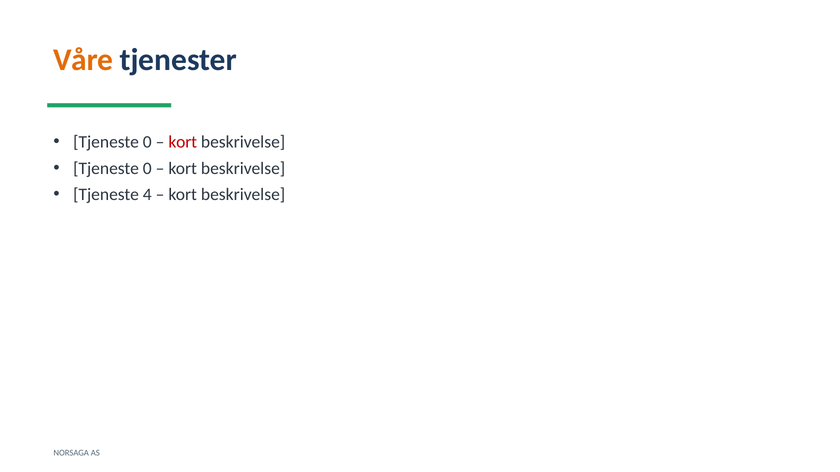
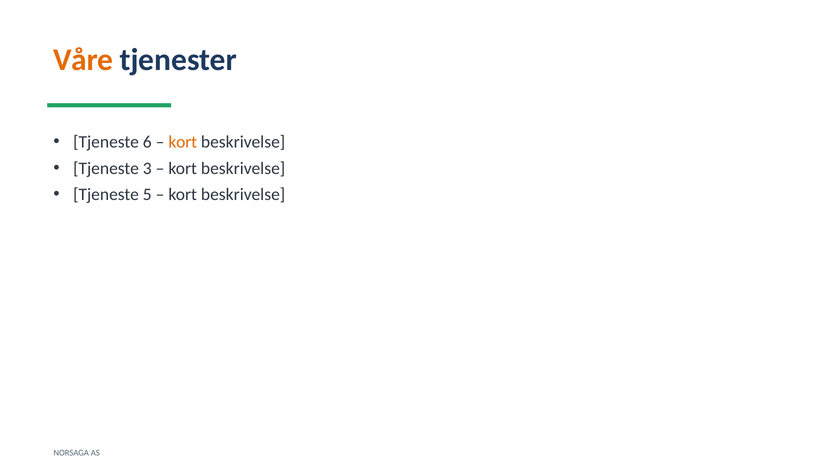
0 at (147, 142): 0 -> 6
kort at (183, 142) colour: red -> orange
0 at (147, 169): 0 -> 3
4: 4 -> 5
